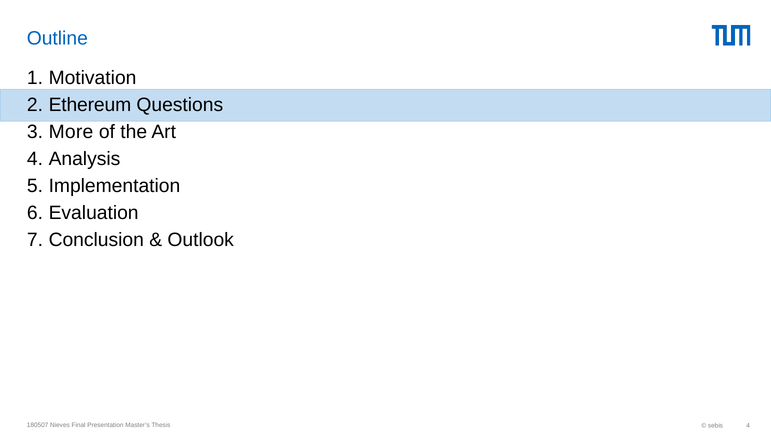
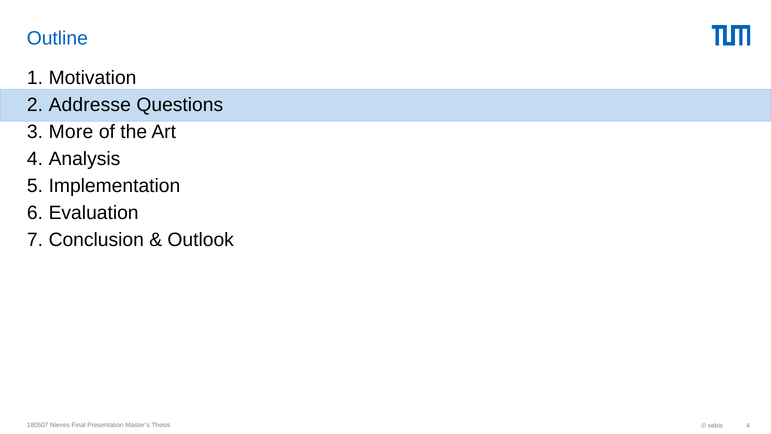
Ethereum: Ethereum -> Addresse
